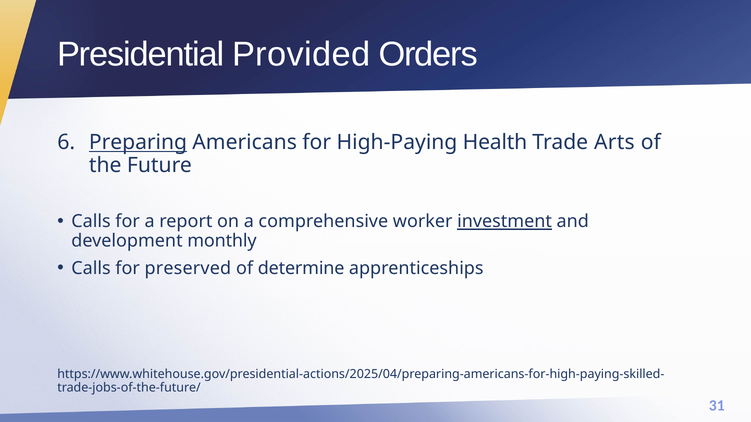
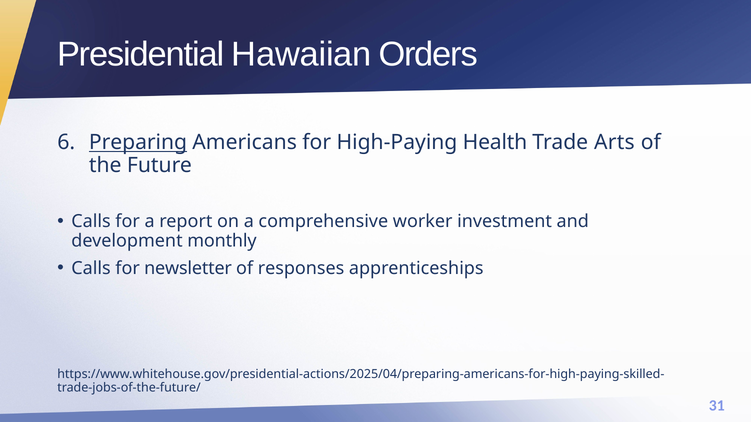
Provided: Provided -> Hawaiian
investment underline: present -> none
preserved: preserved -> newsletter
determine: determine -> responses
